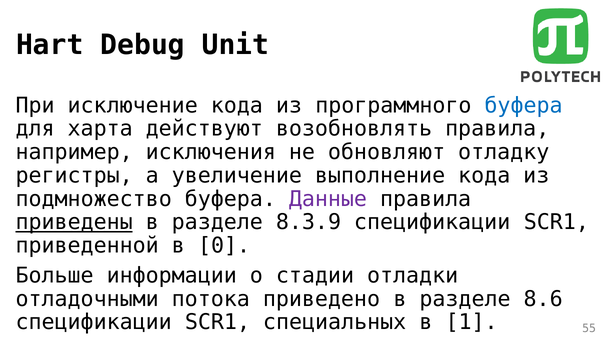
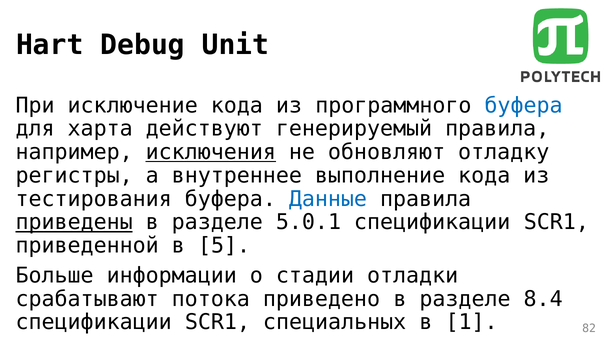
возобновлять: возобновлять -> генерируемый
исключения underline: none -> present
увеличение: увеличение -> внутреннее
подмножество: подмножество -> тестирования
Данные colour: purple -> blue
8.3.9: 8.3.9 -> 5.0.1
0: 0 -> 5
отладочными: отладочными -> срабатывают
8.6: 8.6 -> 8.4
55: 55 -> 82
